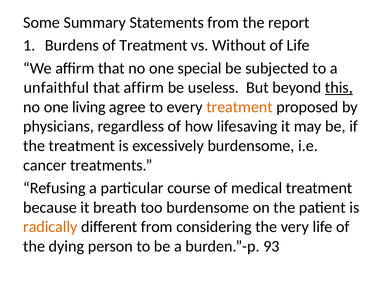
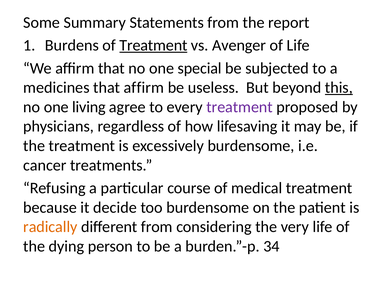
Treatment at (153, 45) underline: none -> present
Without: Without -> Avenger
unfaithful: unfaithful -> medicines
treatment at (240, 107) colour: orange -> purple
breath: breath -> decide
93: 93 -> 34
